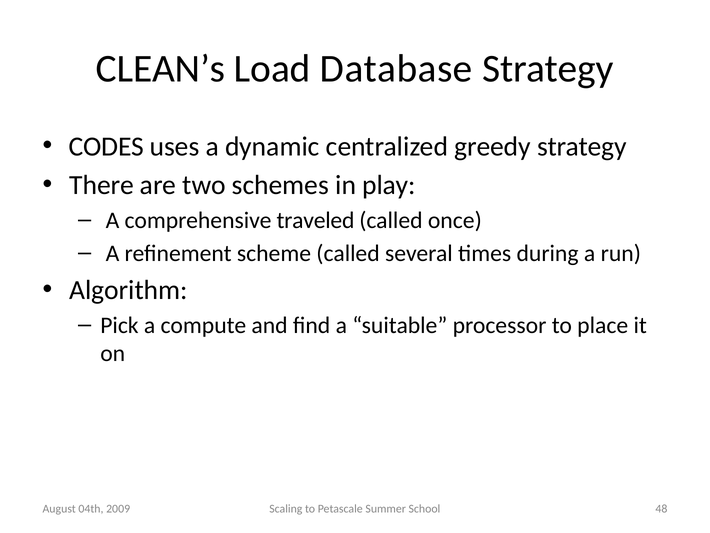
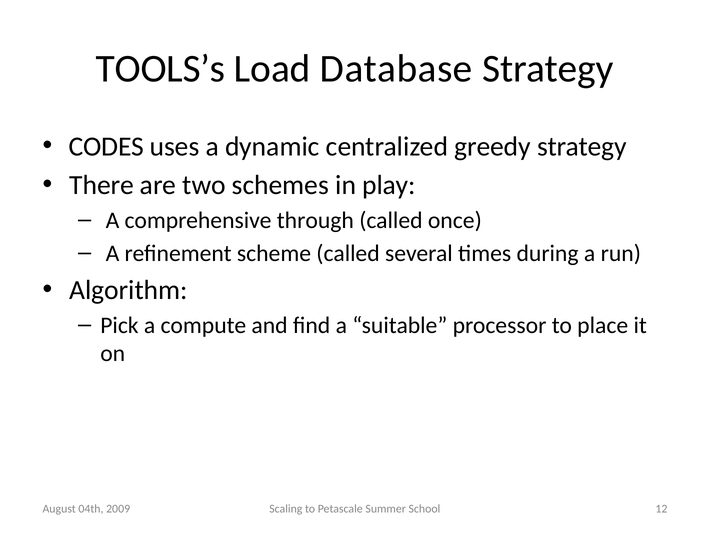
CLEAN’s: CLEAN’s -> TOOLS’s
traveled: traveled -> through
48: 48 -> 12
